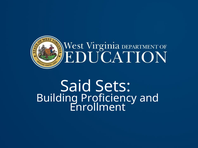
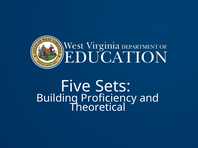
Said: Said -> Five
Enrollment: Enrollment -> Theoretical
